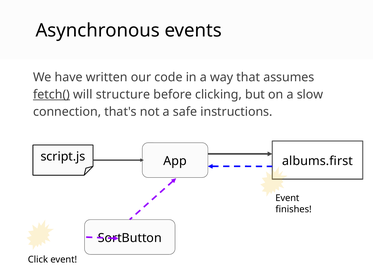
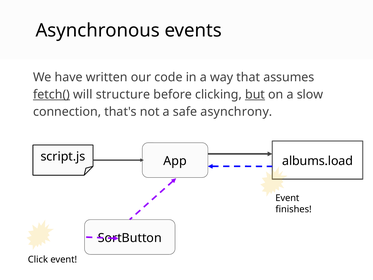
but underline: none -> present
instructions: instructions -> asynchrony
albums.first: albums.first -> albums.load
